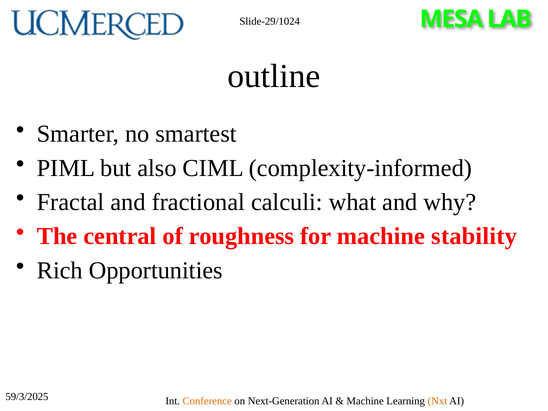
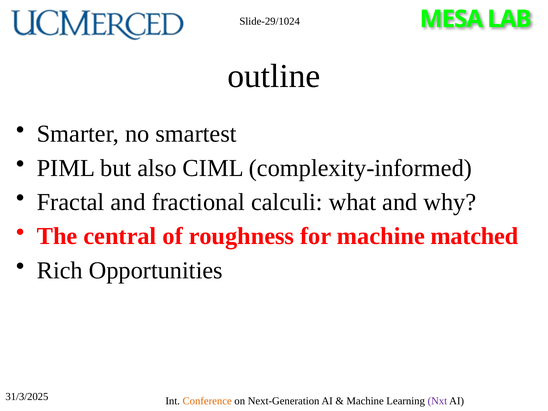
stability: stability -> matched
59/3/2025: 59/3/2025 -> 31/3/2025
Nxt colour: orange -> purple
